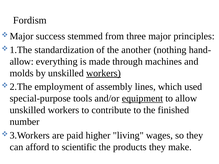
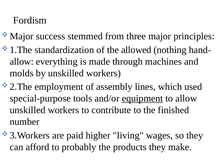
another: another -> allowed
workers at (104, 73) underline: present -> none
scientific: scientific -> probably
